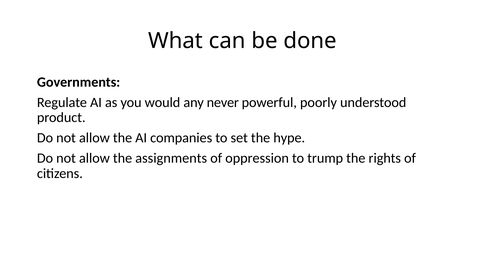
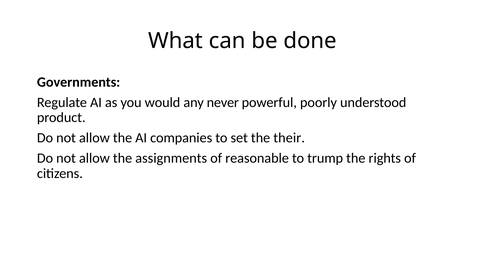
hype: hype -> their
oppression: oppression -> reasonable
